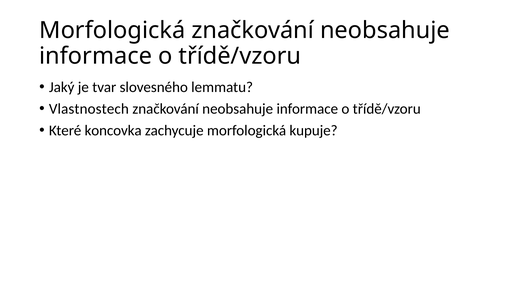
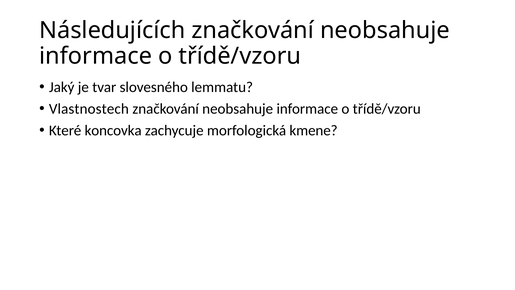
Morfologická at (112, 31): Morfologická -> Následujících
kupuje: kupuje -> kmene
